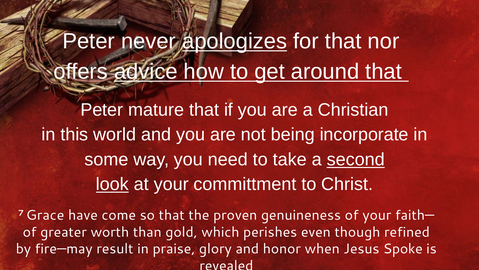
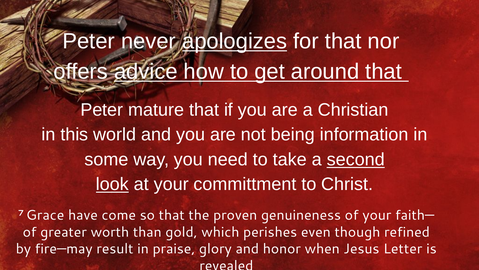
incorporate: incorporate -> information
Spoke: Spoke -> Letter
